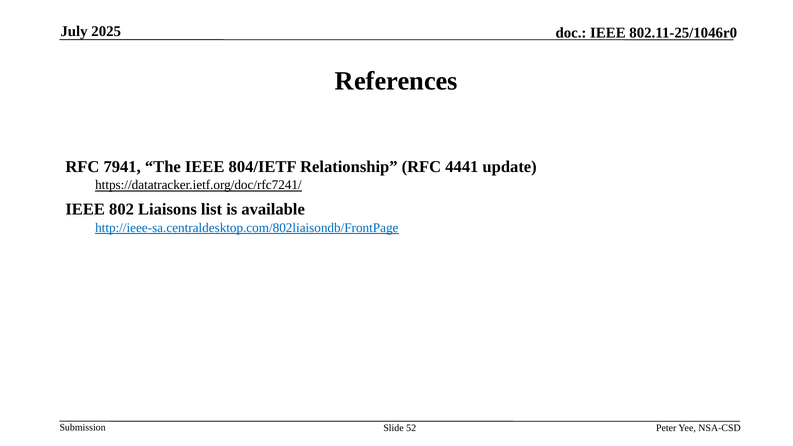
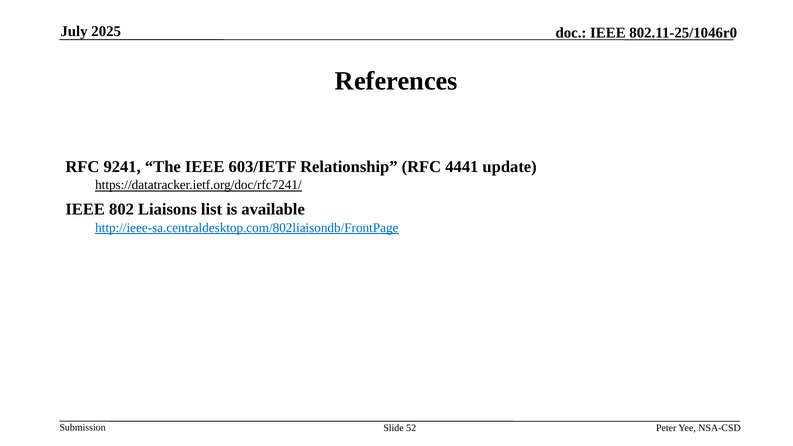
7941: 7941 -> 9241
804/IETF: 804/IETF -> 603/IETF
